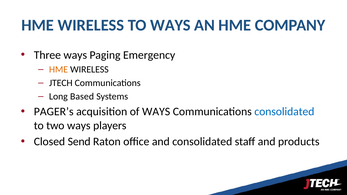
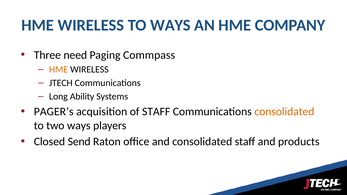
Three ways: ways -> need
Emergency: Emergency -> Commpass
Based: Based -> Ability
of WAYS: WAYS -> STAFF
consolidated at (284, 112) colour: blue -> orange
